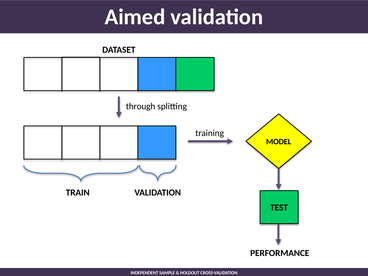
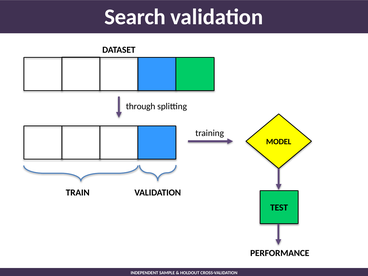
Aimed: Aimed -> Search
